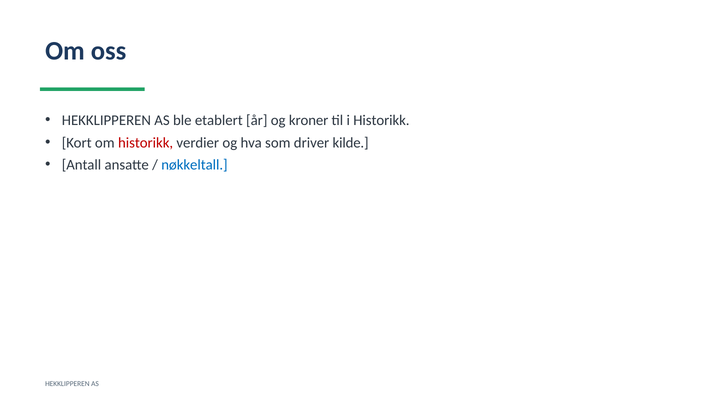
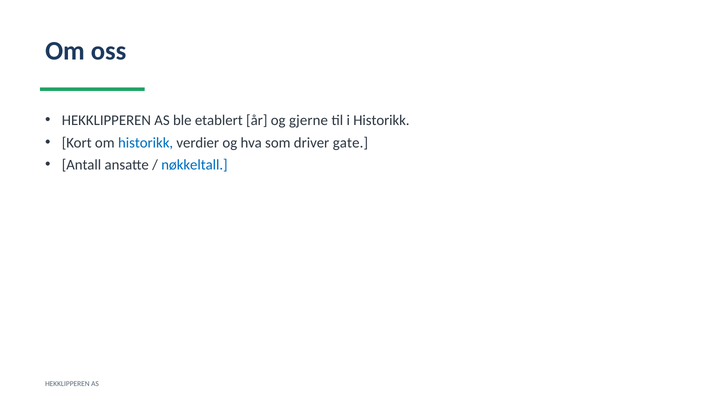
kroner: kroner -> gjerne
historikk at (146, 142) colour: red -> blue
kilde: kilde -> gate
